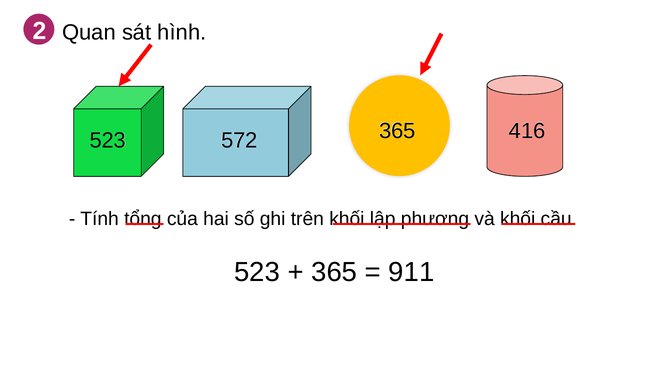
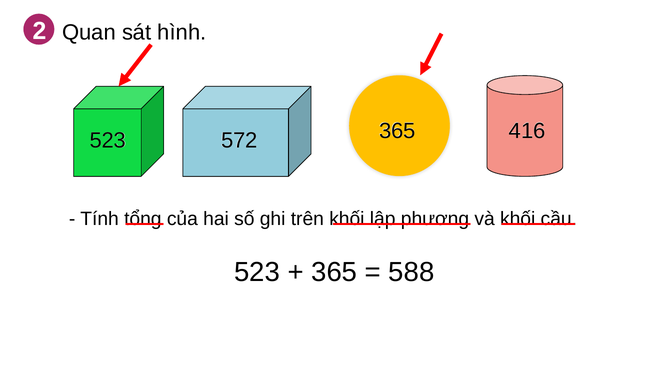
911: 911 -> 588
